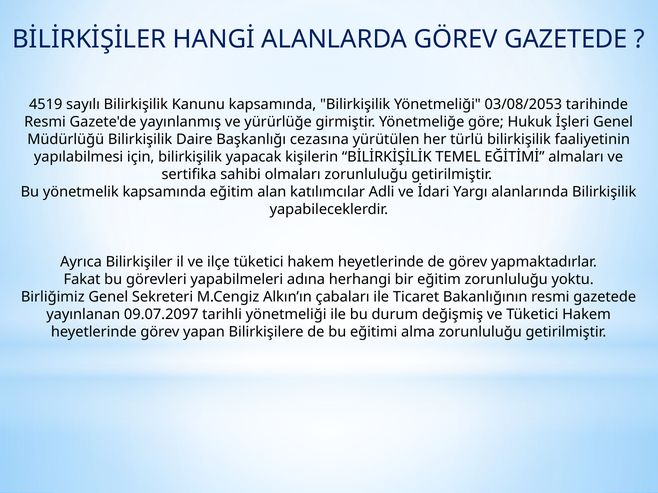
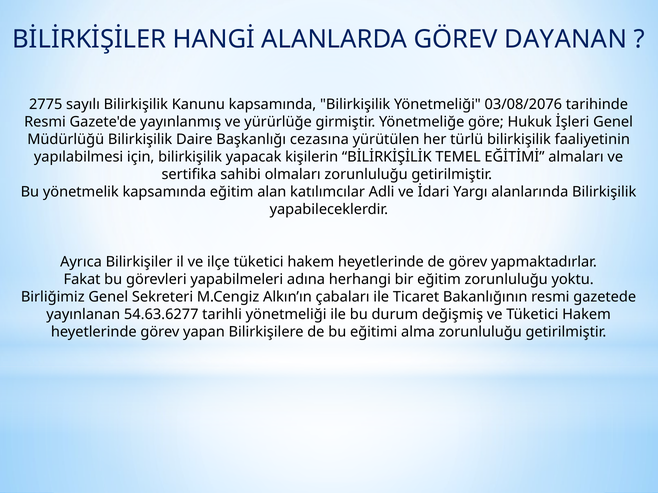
GÖREV GAZETEDE: GAZETEDE -> DAYANAN
4519: 4519 -> 2775
03/08/2053: 03/08/2053 -> 03/08/2076
09.07.2097: 09.07.2097 -> 54.63.6277
